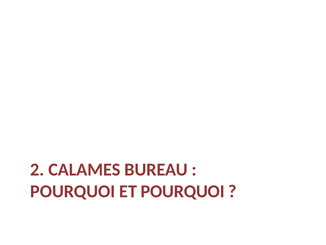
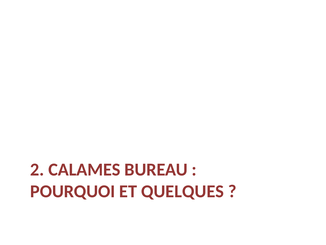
ET POURQUOI: POURQUOI -> QUELQUES
